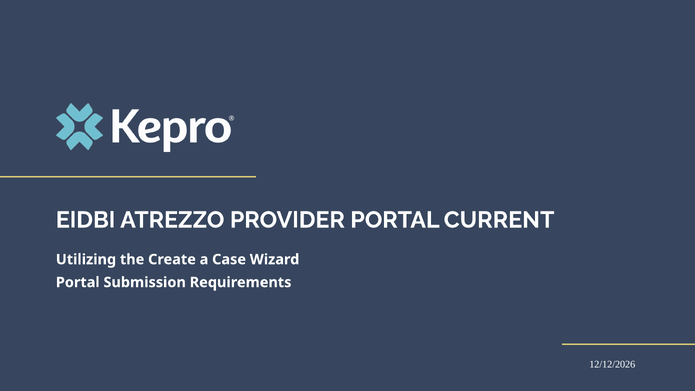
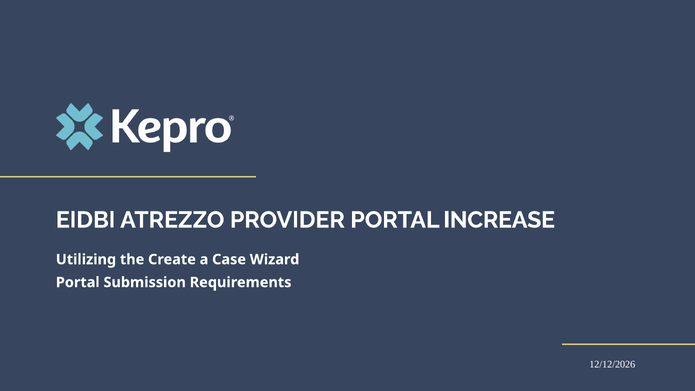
CURRENT: CURRENT -> INCREASE
